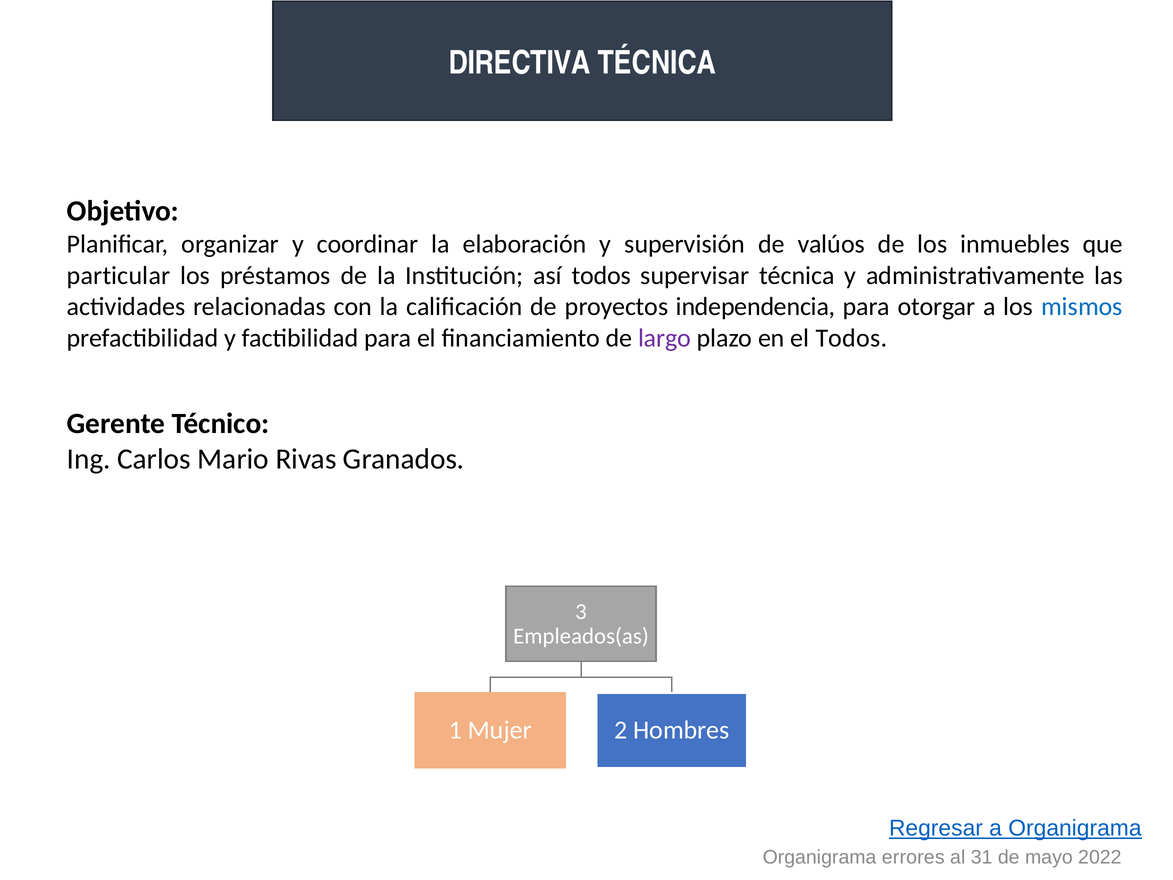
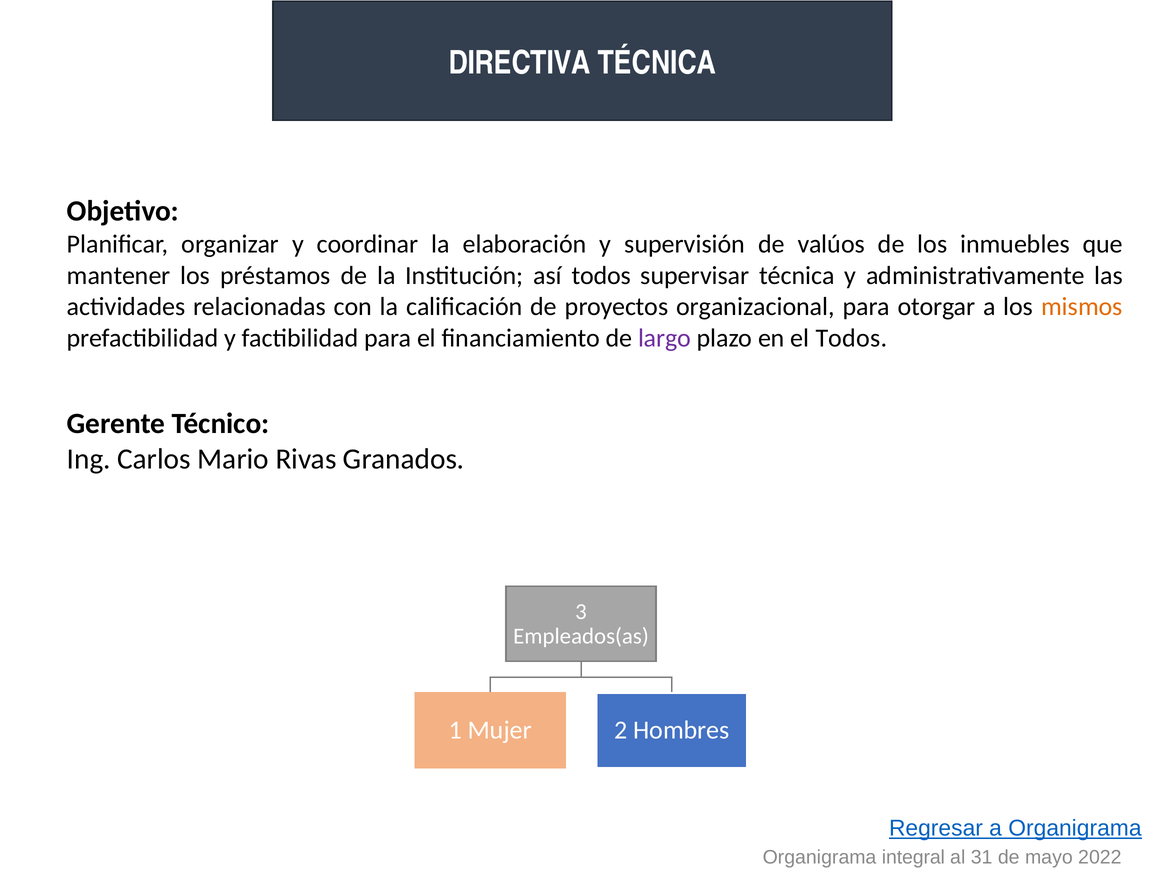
particular: particular -> mantener
independencia: independencia -> organizacional
mismos colour: blue -> orange
errores: errores -> integral
